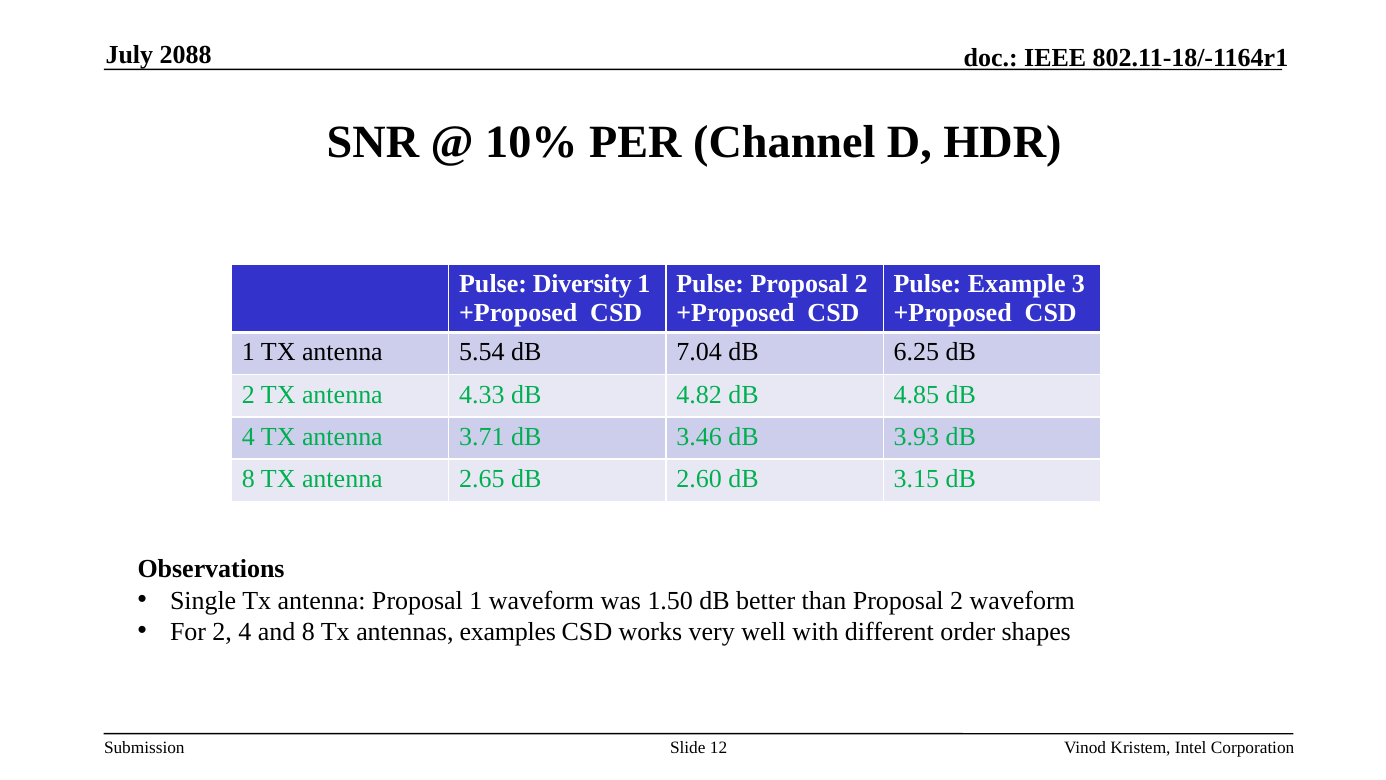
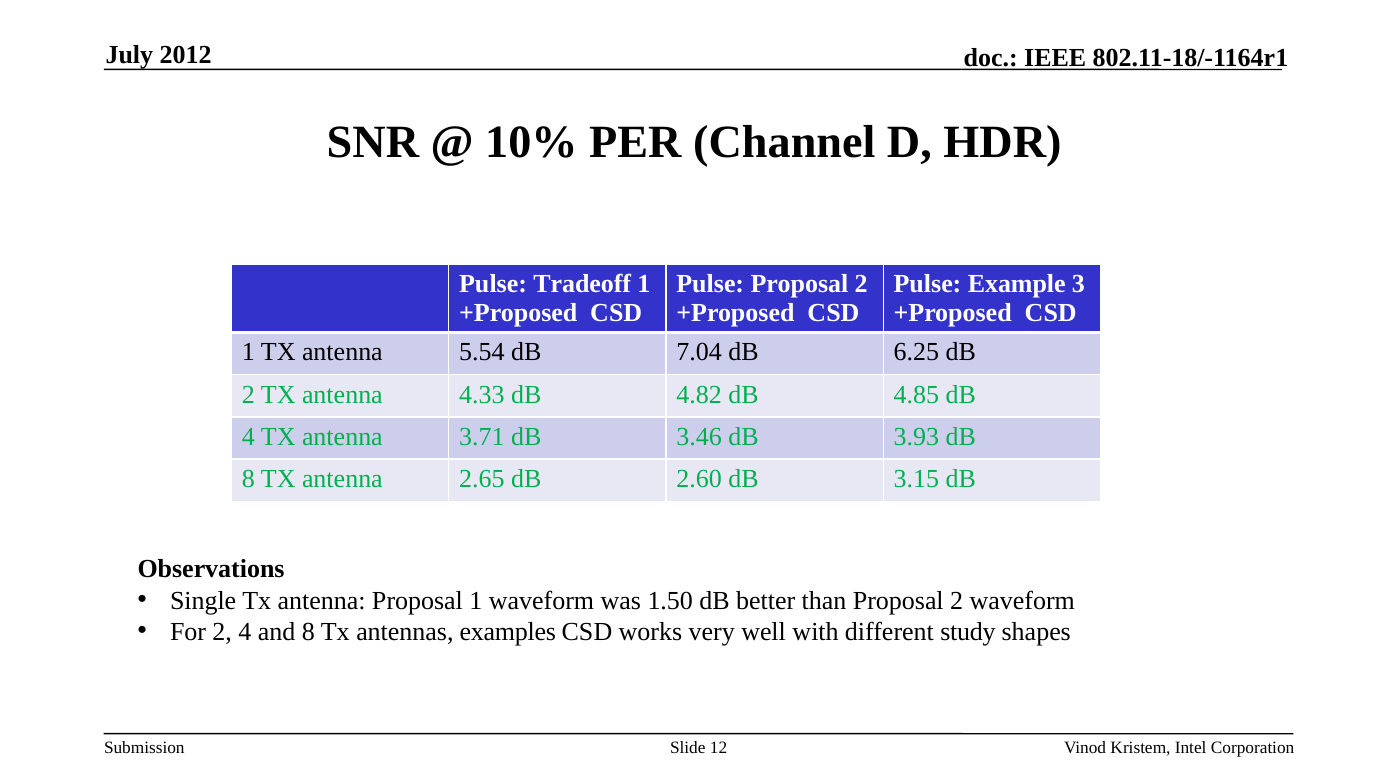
2088: 2088 -> 2012
Diversity: Diversity -> Tradeoff
order: order -> study
